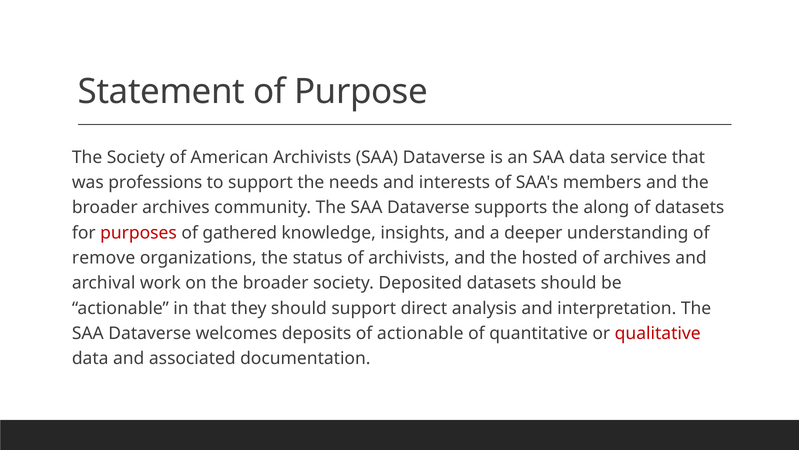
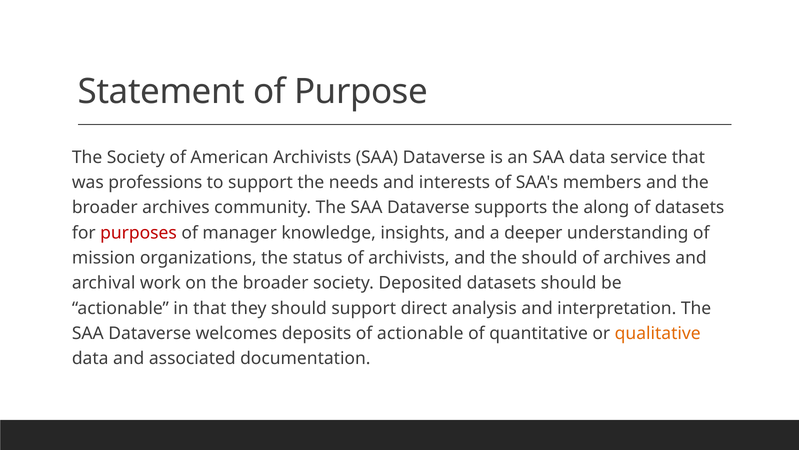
gathered: gathered -> manager
remove: remove -> mission
the hosted: hosted -> should
qualitative colour: red -> orange
